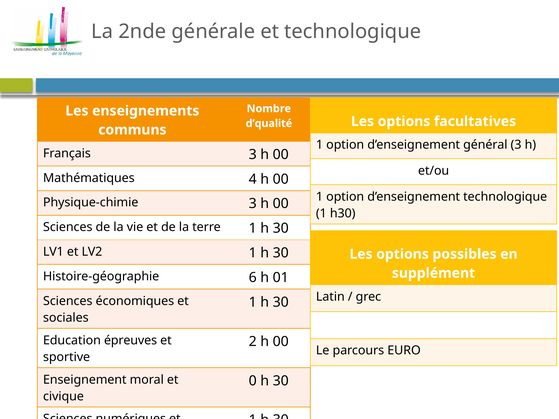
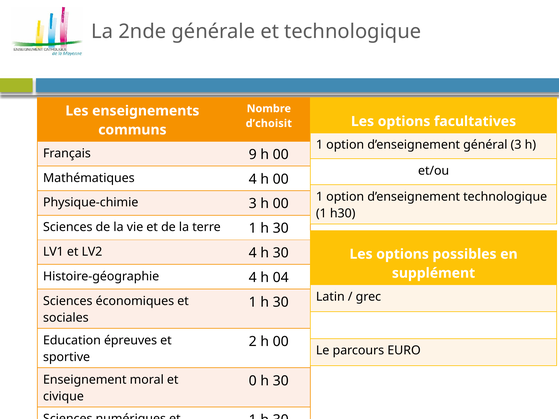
d’qualité: d’qualité -> d’choisit
Français 3: 3 -> 9
LV2 1: 1 -> 4
Histoire-géographie 6: 6 -> 4
01: 01 -> 04
